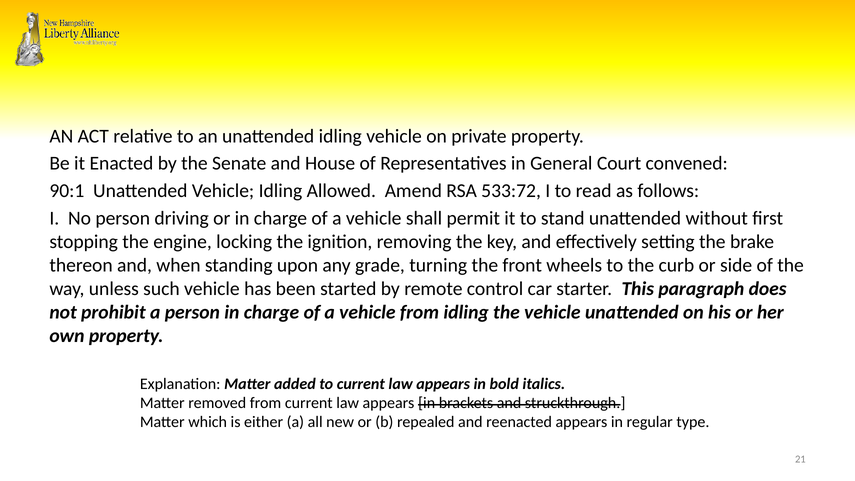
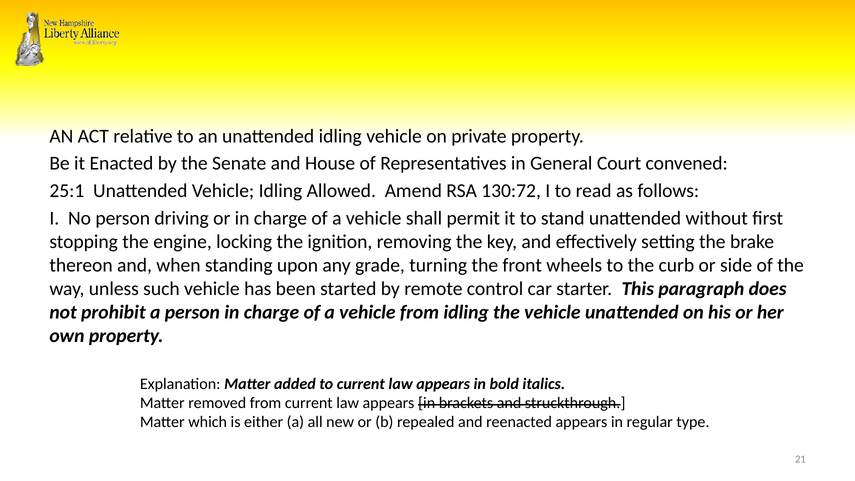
90:1: 90:1 -> 25:1
533:72: 533:72 -> 130:72
